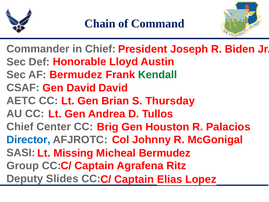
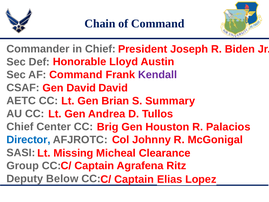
Bermudez at (76, 75): Bermudez -> Command
Kendall colour: green -> purple
Thursday: Thursday -> Summary
Micheal Bermudez: Bermudez -> Clearance
Slides: Slides -> Below
